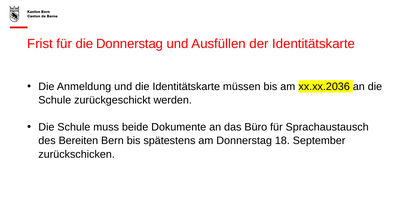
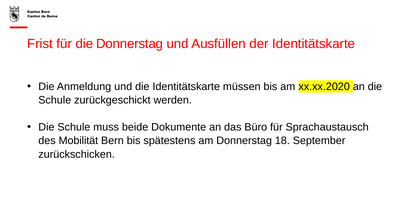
xx.xx.2036: xx.xx.2036 -> xx.xx.2020
Bereiten: Bereiten -> Mobilität
